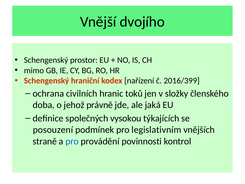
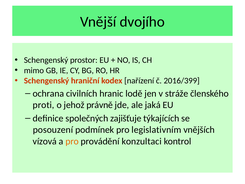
toků: toků -> lodě
složky: složky -> stráže
doba: doba -> proti
vysokou: vysokou -> zajišťuje
straně: straně -> vízová
pro at (72, 141) colour: blue -> orange
povinnosti: povinnosti -> konzultaci
